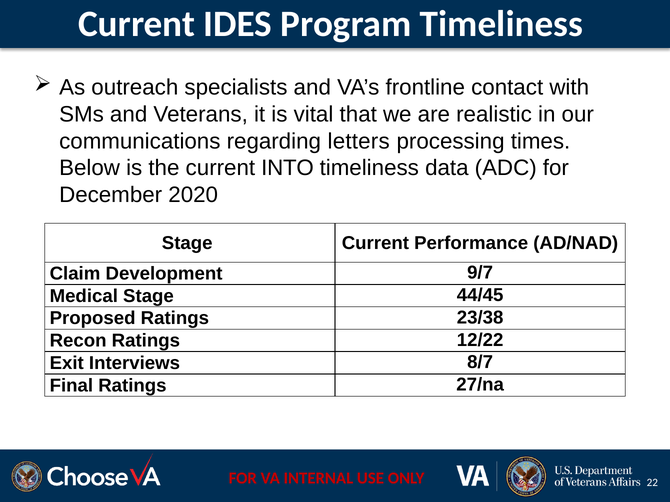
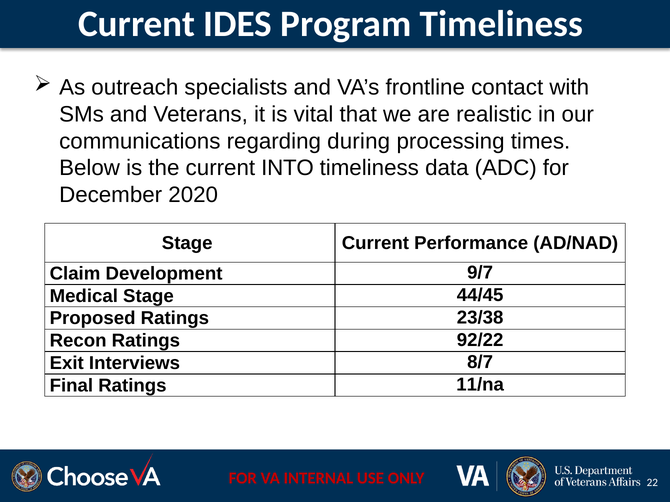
letters: letters -> during
12/22: 12/22 -> 92/22
27/na: 27/na -> 11/na
